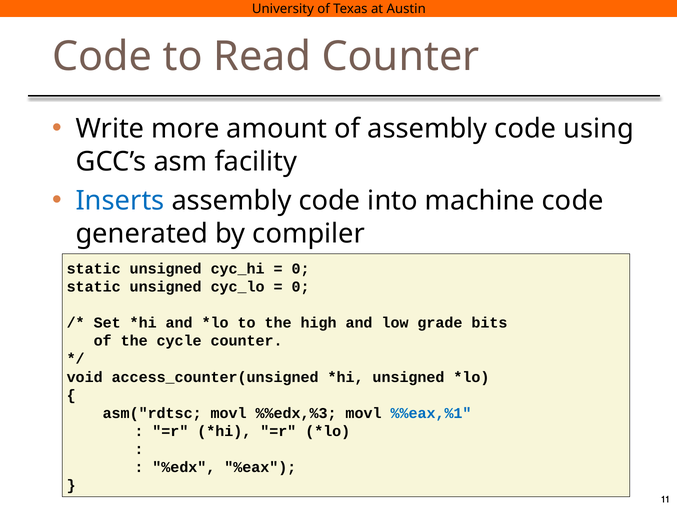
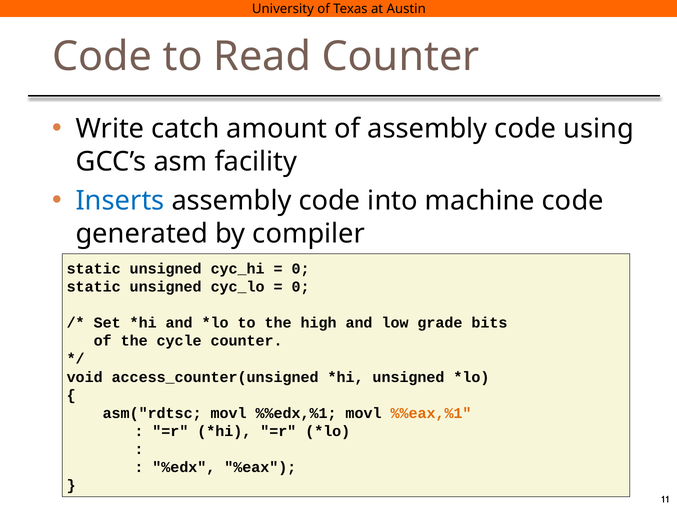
more: more -> catch
%%edx,%3: %%edx,%3 -> %%edx,%1
%%eax,%1 colour: blue -> orange
